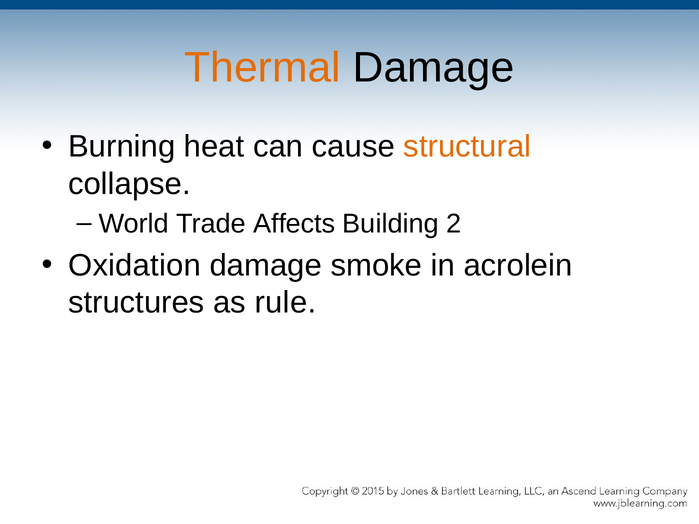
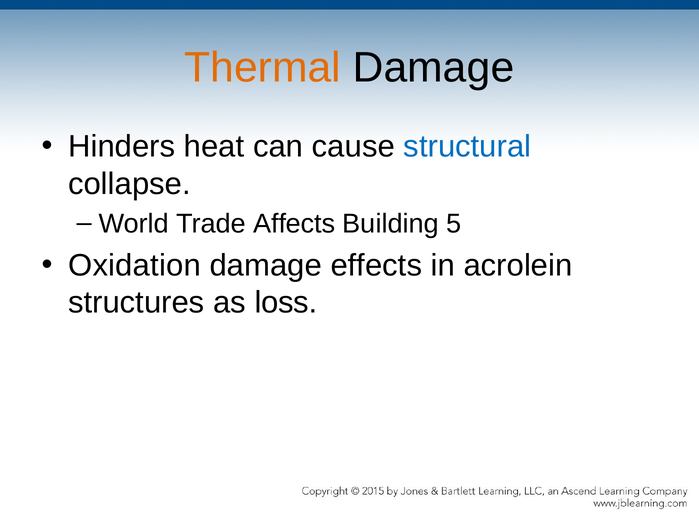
Burning: Burning -> Hinders
structural colour: orange -> blue
2: 2 -> 5
smoke: smoke -> effects
rule: rule -> loss
